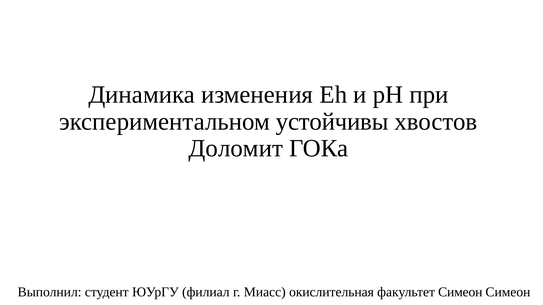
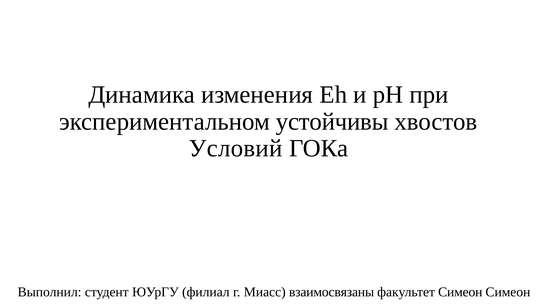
Доломит: Доломит -> Условий
окислительная: окислительная -> взаимосвязаны
